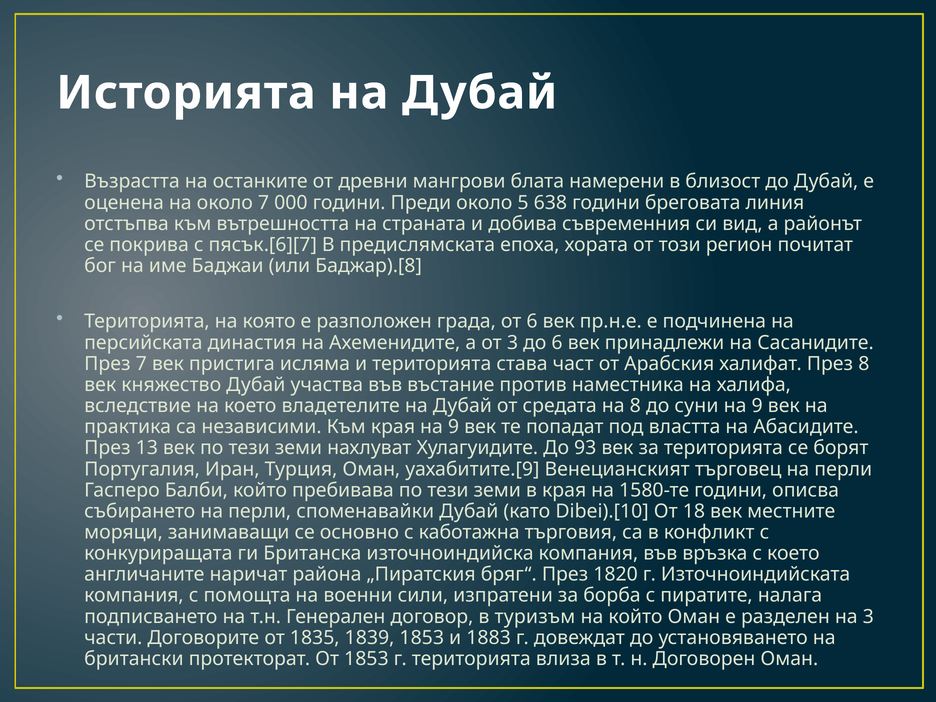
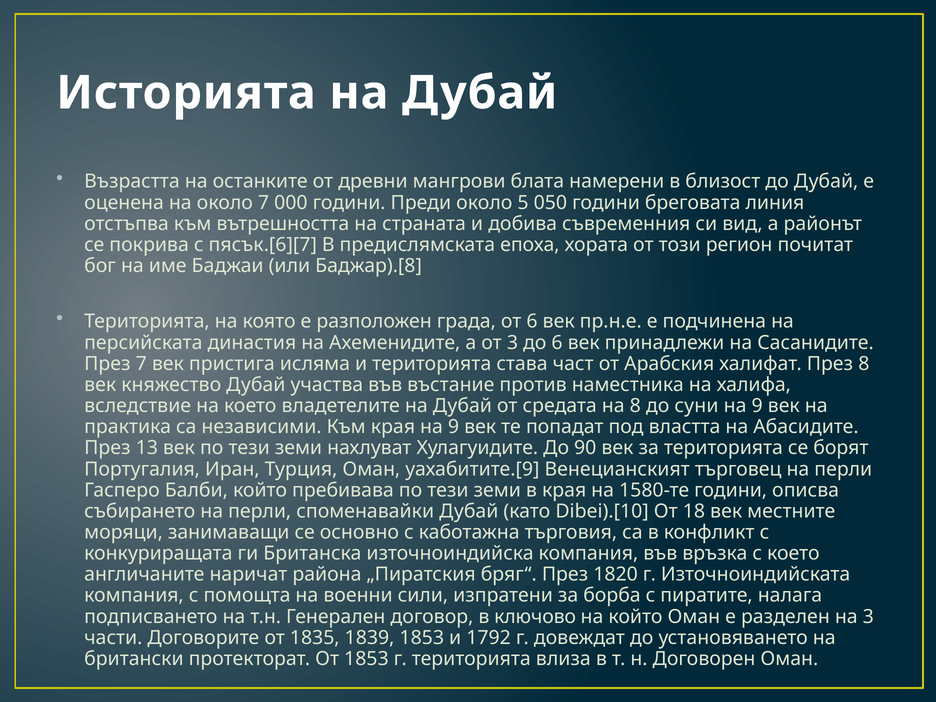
638: 638 -> 050
93: 93 -> 90
туризъм: туризъм -> ключово
1883: 1883 -> 1792
